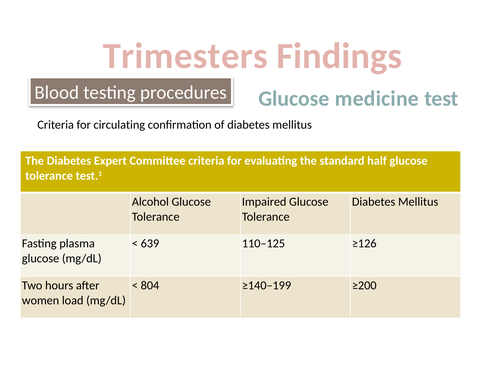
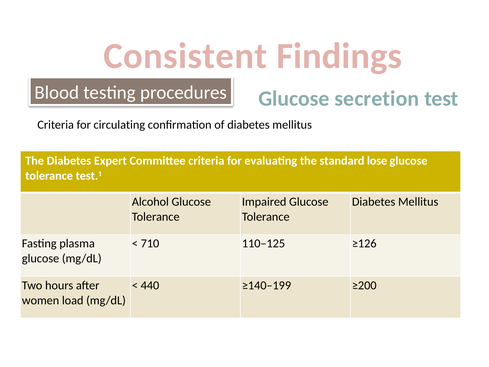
Trimesters: Trimesters -> Consistent
medicine: medicine -> secretion
half: half -> lose
639: 639 -> 710
804: 804 -> 440
